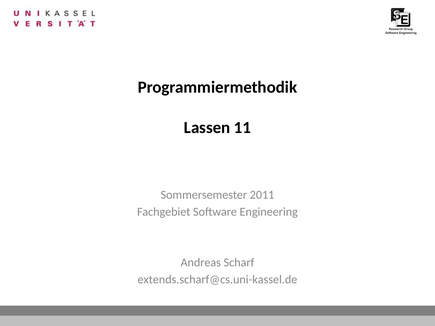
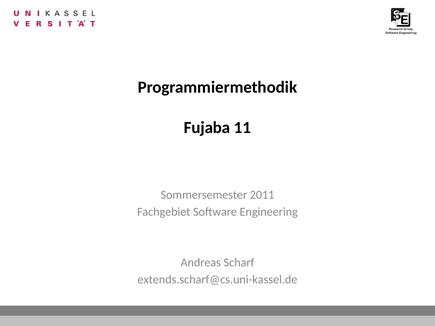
Lassen: Lassen -> Fujaba
